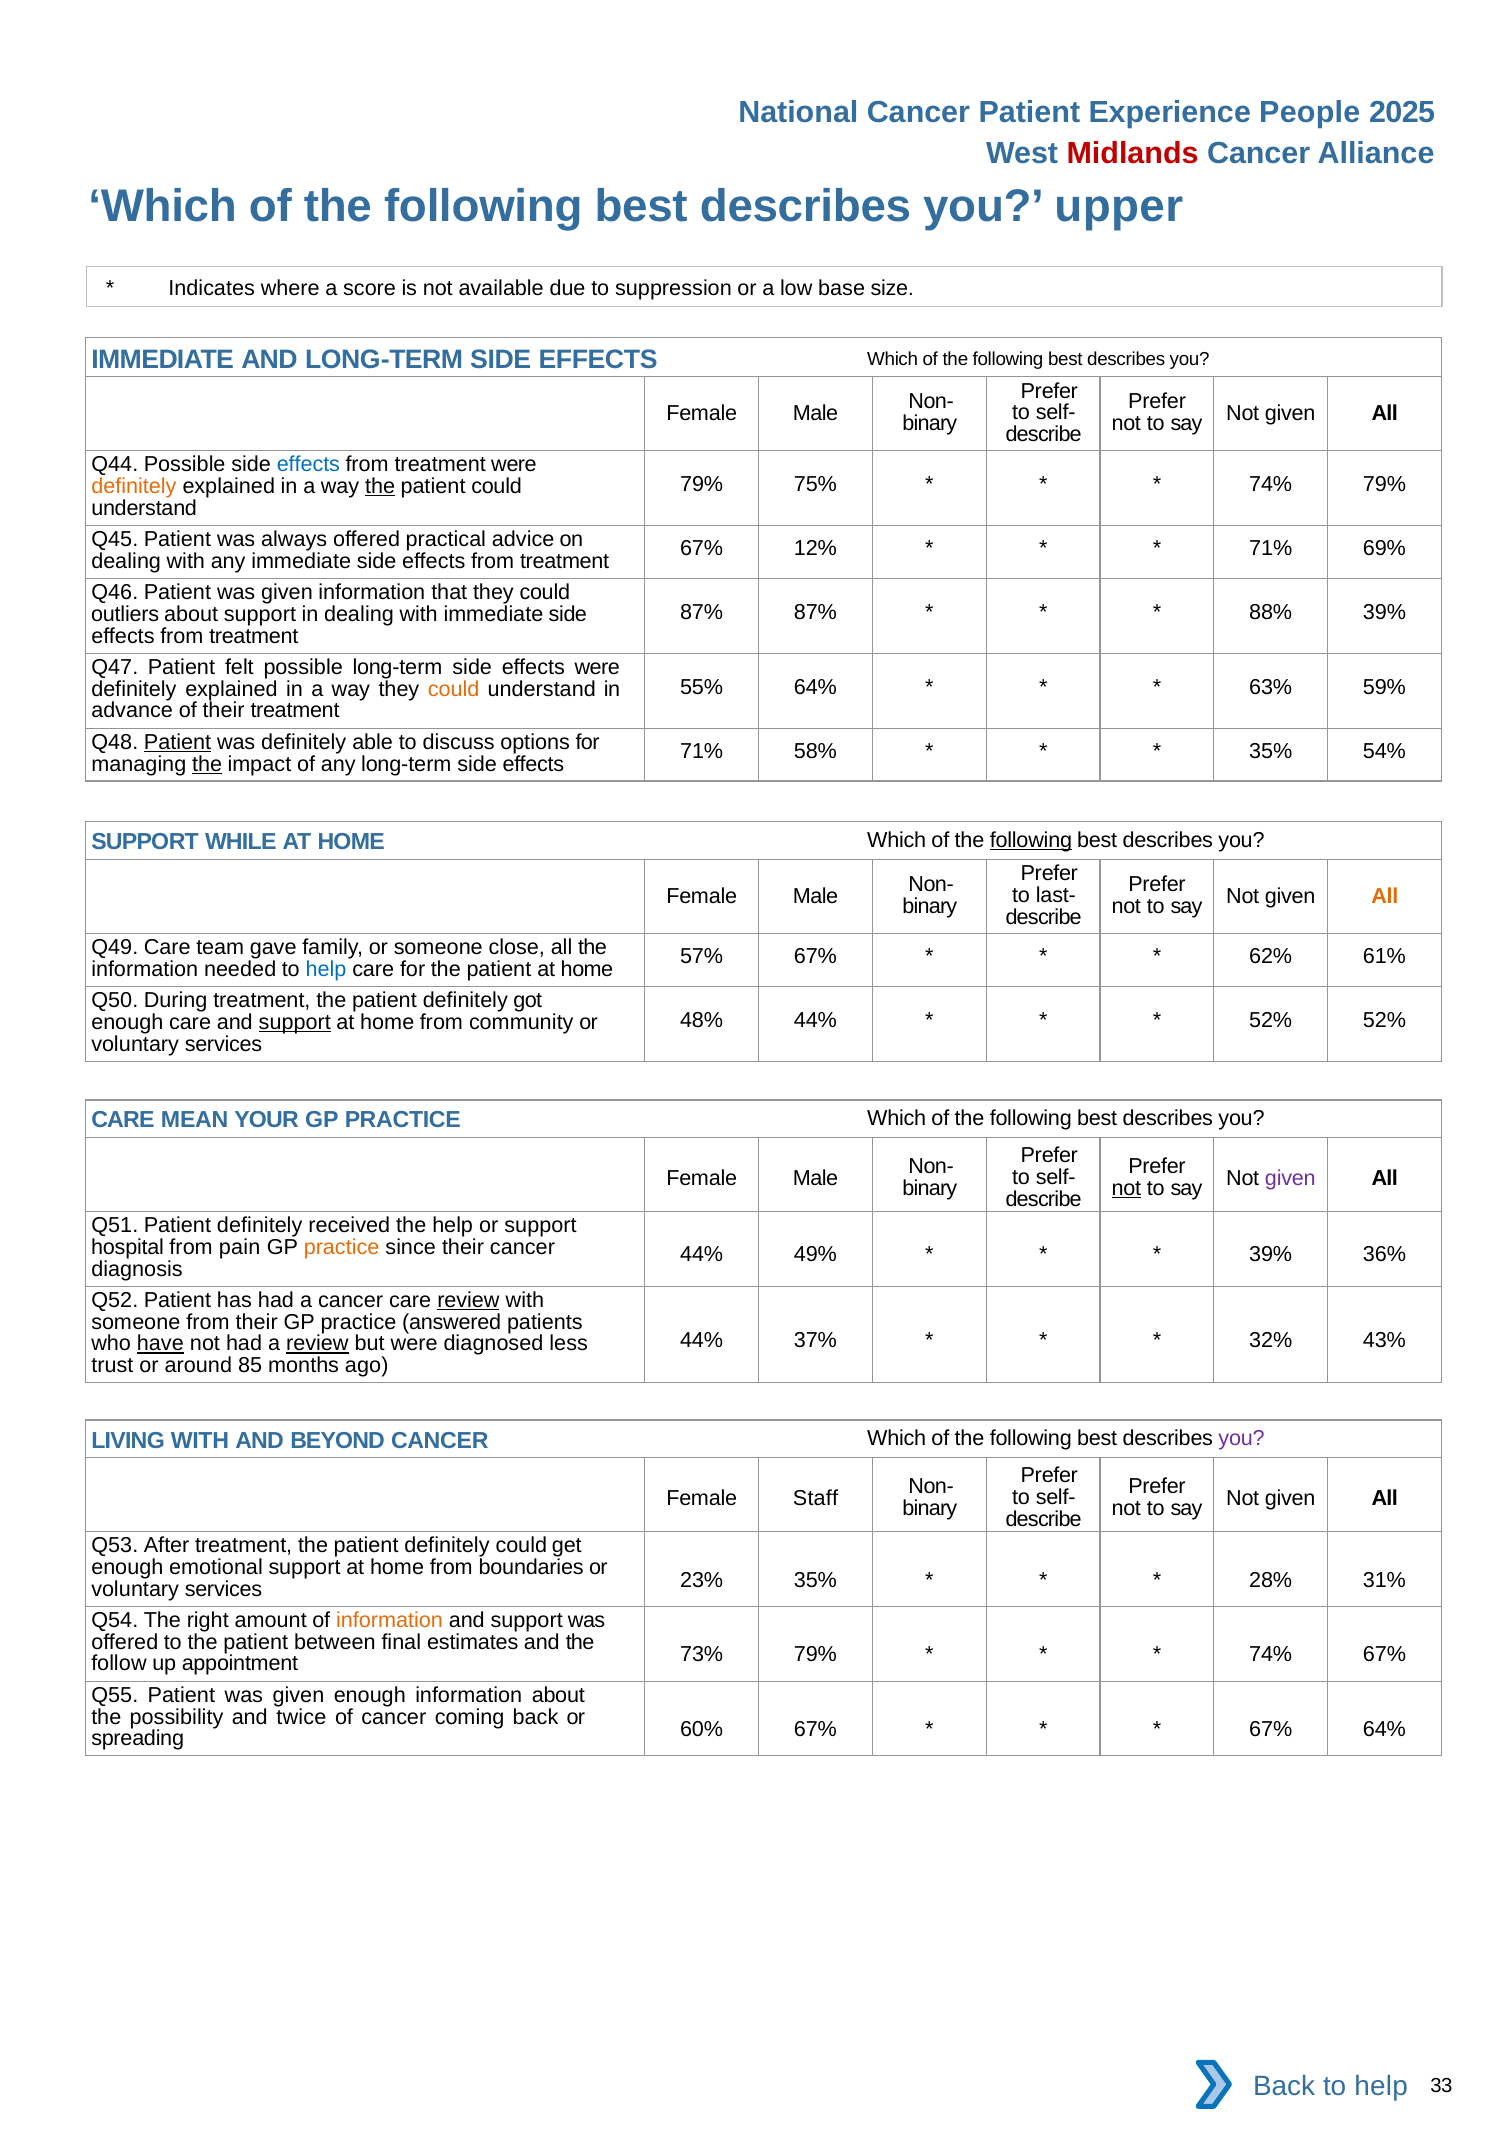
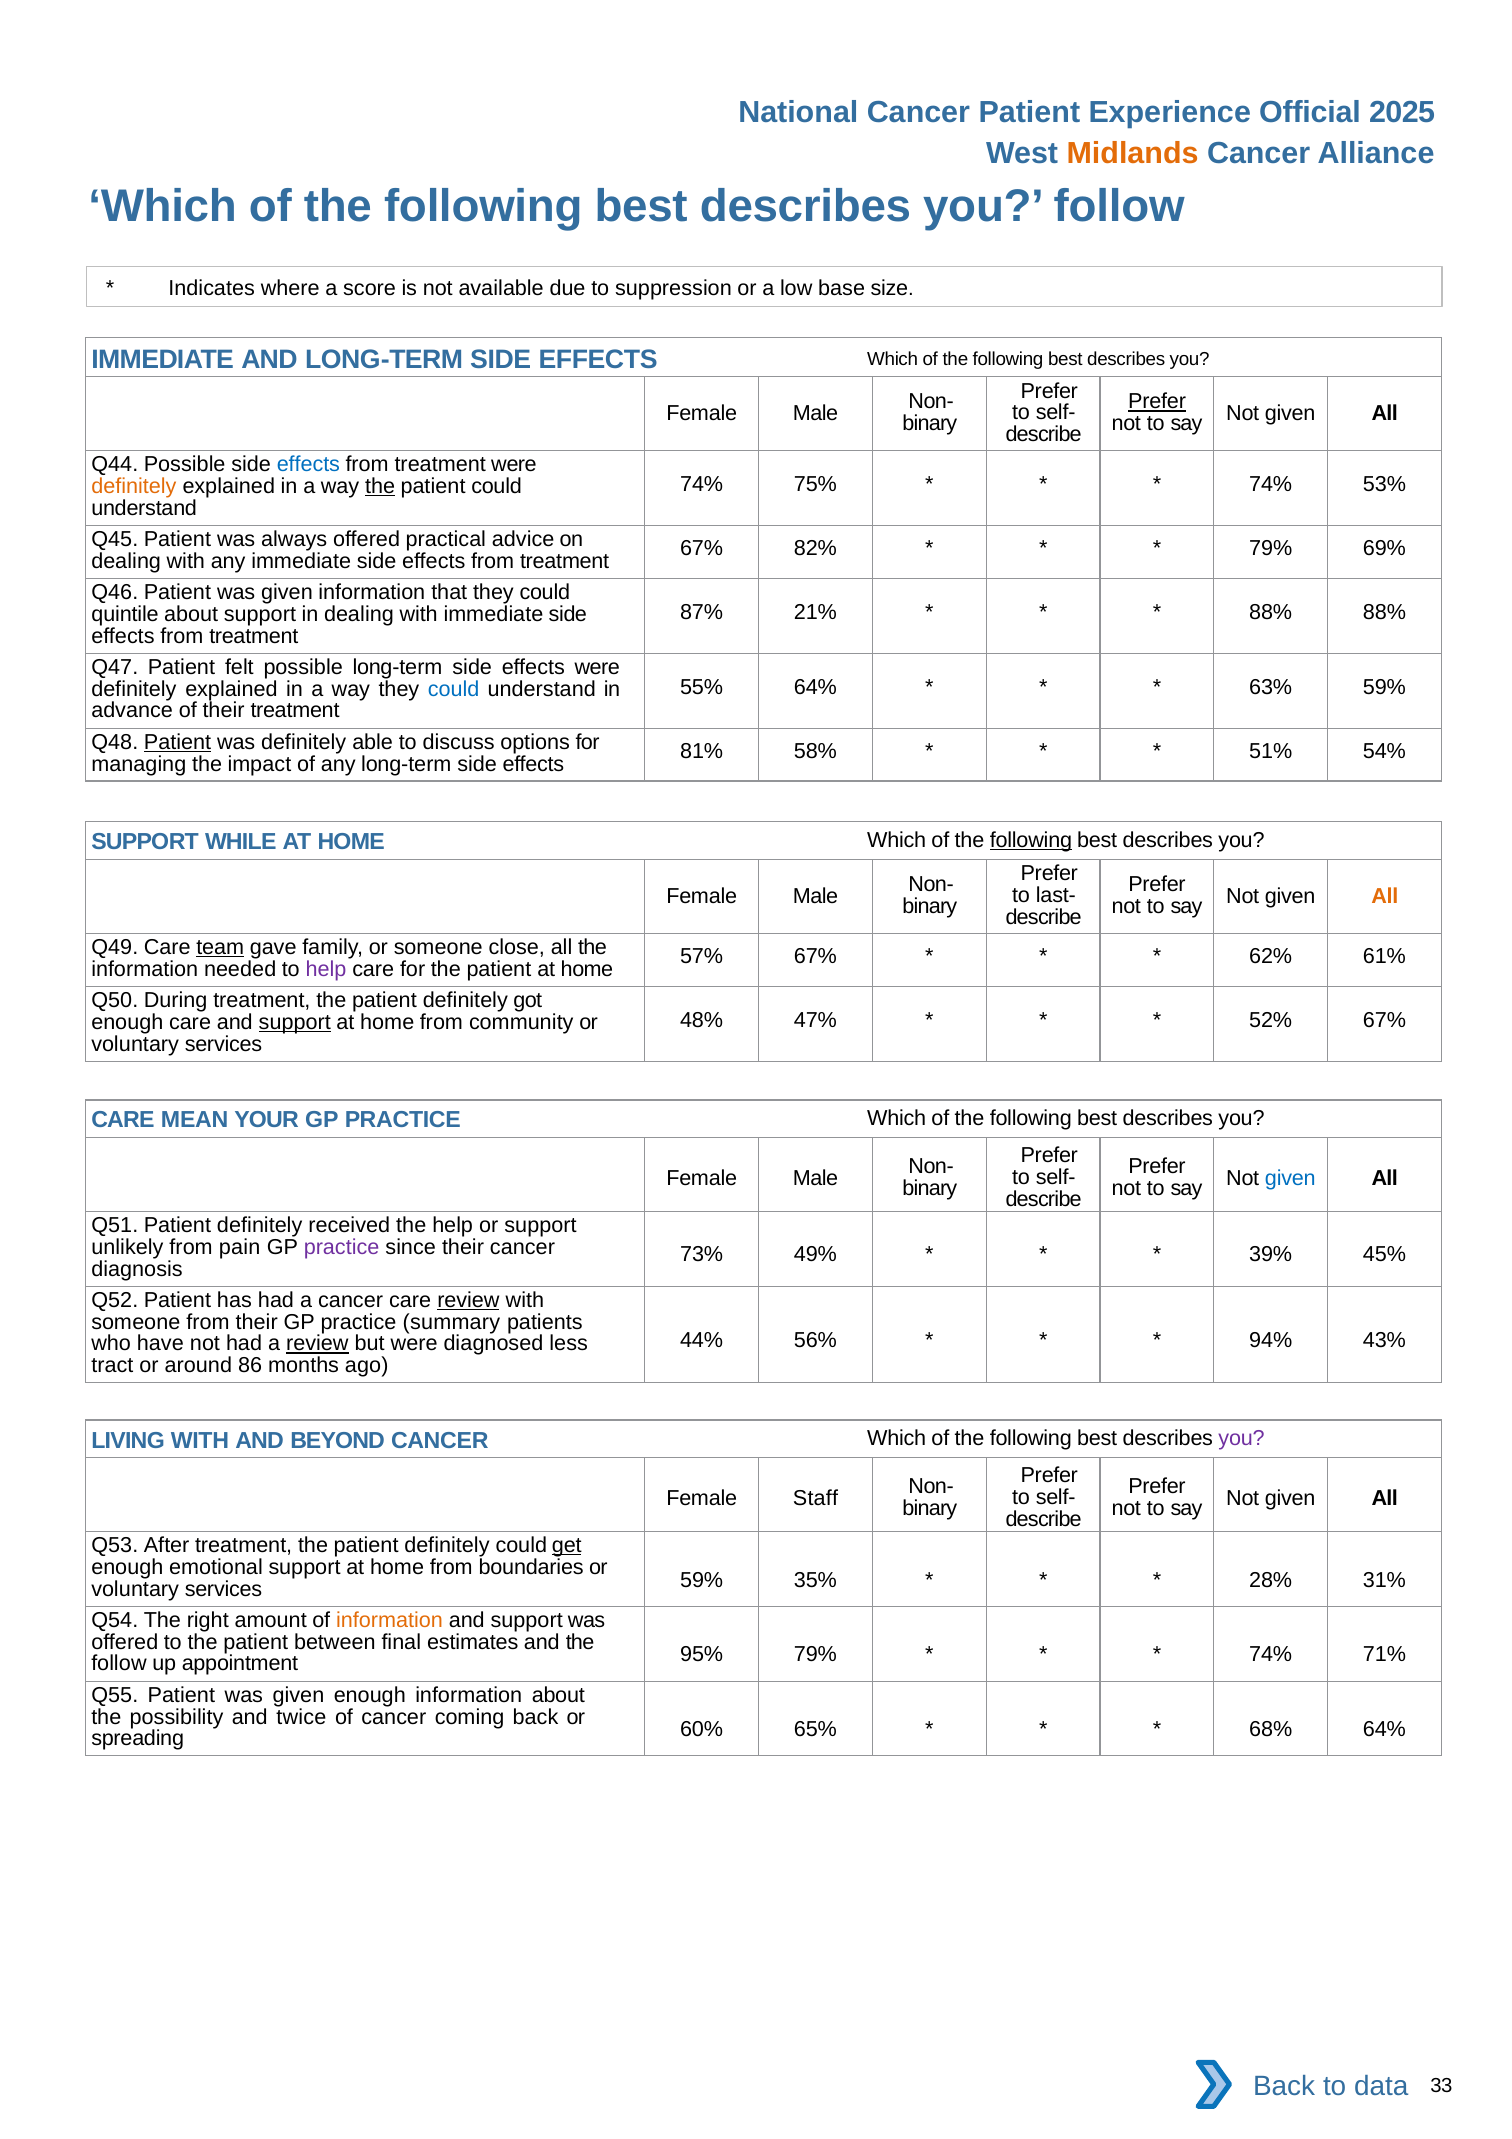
People: People -> Official
Midlands colour: red -> orange
you upper: upper -> follow
Prefer at (1157, 402) underline: none -> present
79% at (702, 485): 79% -> 74%
74% 79%: 79% -> 53%
12%: 12% -> 82%
71% at (1271, 549): 71% -> 79%
87% 87%: 87% -> 21%
88% 39%: 39% -> 88%
outliers: outliers -> quintile
could at (454, 689) colour: orange -> blue
71% at (702, 751): 71% -> 81%
35% at (1271, 751): 35% -> 51%
the at (207, 764) underline: present -> none
team underline: none -> present
help at (326, 969) colour: blue -> purple
48% 44%: 44% -> 47%
52% 52%: 52% -> 67%
not at (1126, 1188) underline: present -> none
given at (1290, 1179) colour: purple -> blue
hospital: hospital -> unlikely
practice at (342, 1247) colour: orange -> purple
44% at (702, 1255): 44% -> 73%
36%: 36% -> 45%
answered: answered -> summary
37%: 37% -> 56%
32%: 32% -> 94%
have underline: present -> none
trust: trust -> tract
85: 85 -> 86
get underline: none -> present
services 23%: 23% -> 59%
73%: 73% -> 95%
74% 67%: 67% -> 71%
60% 67%: 67% -> 65%
67% at (1271, 1730): 67% -> 68%
Back to help: help -> data
